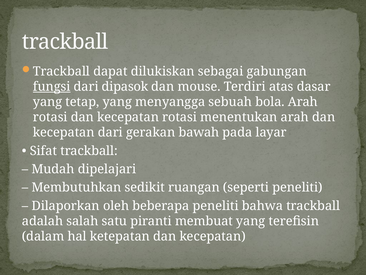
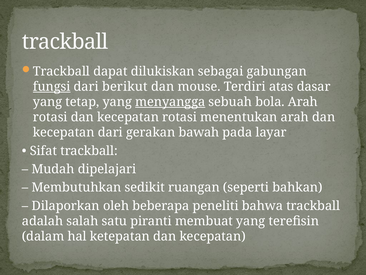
dipasok: dipasok -> berikut
menyangga underline: none -> present
seperti peneliti: peneliti -> bahkan
